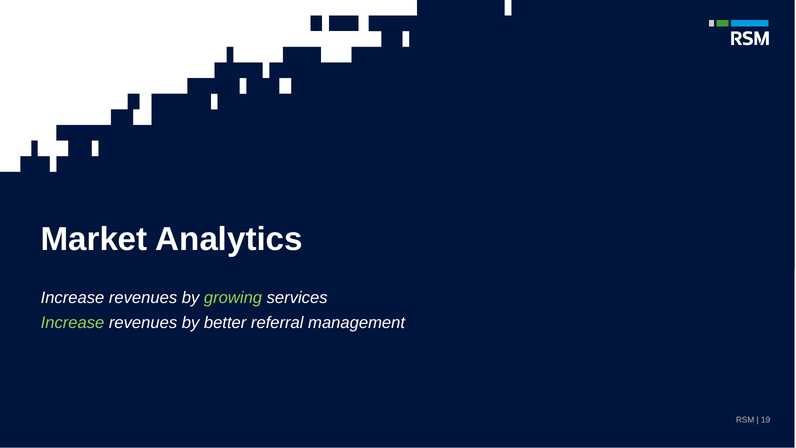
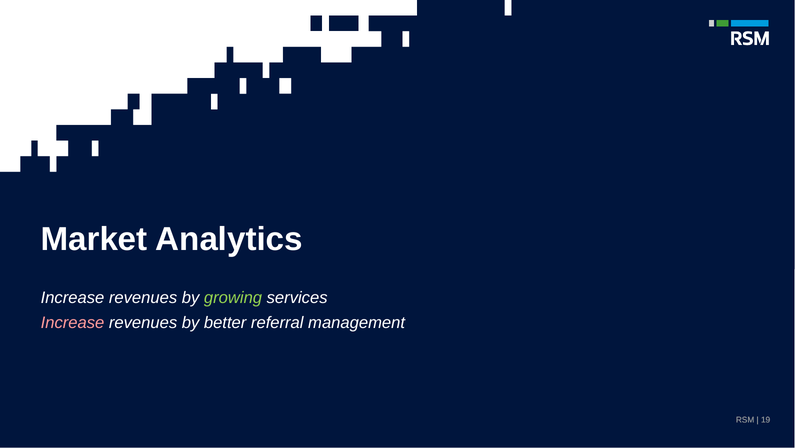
Increase at (72, 323) colour: light green -> pink
